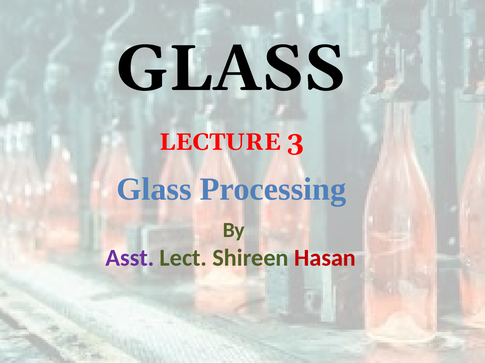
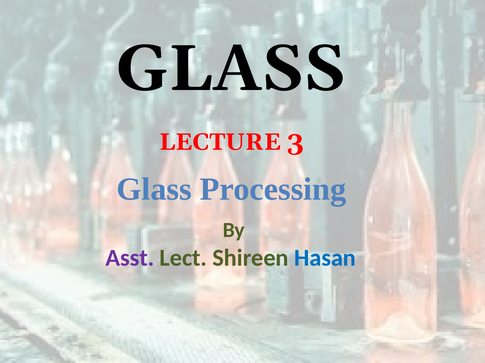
Hasan colour: red -> blue
